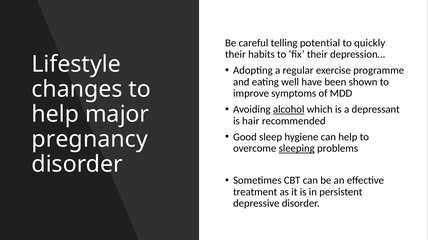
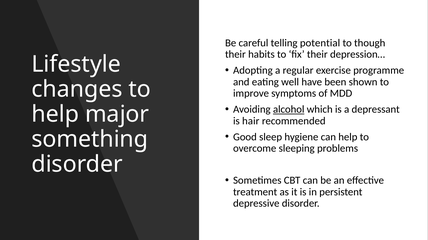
quickly: quickly -> though
pregnancy: pregnancy -> something
sleeping underline: present -> none
